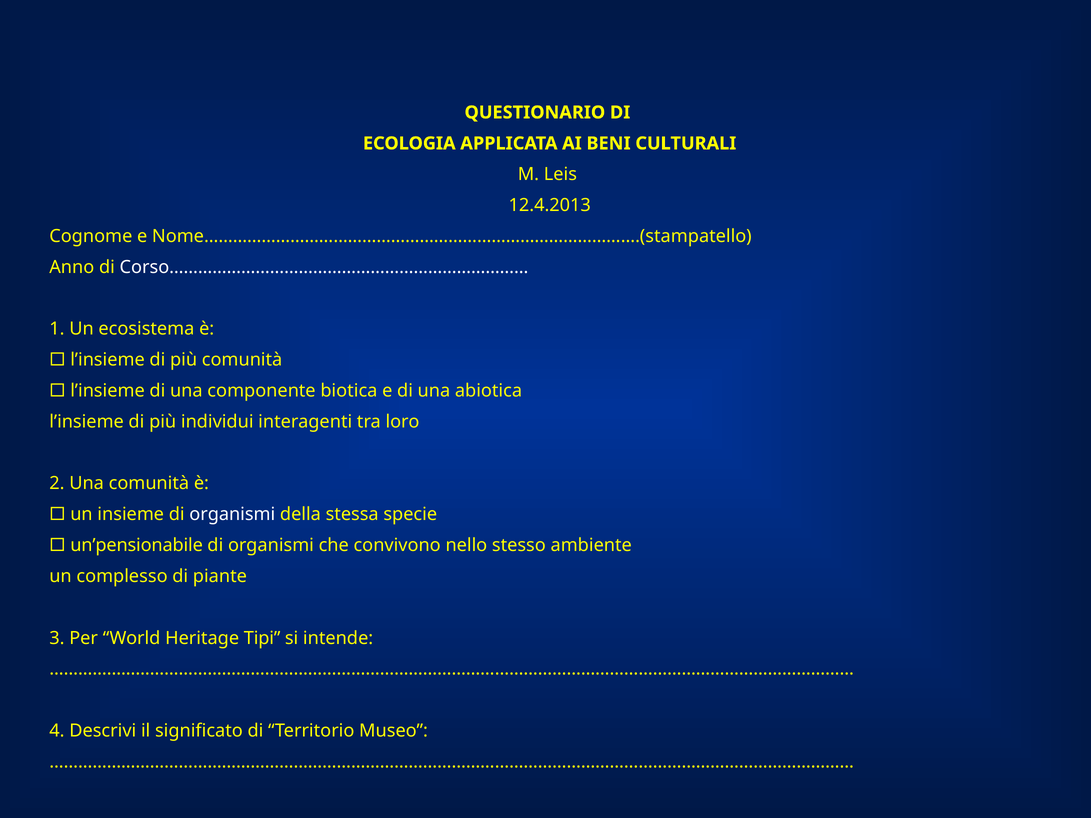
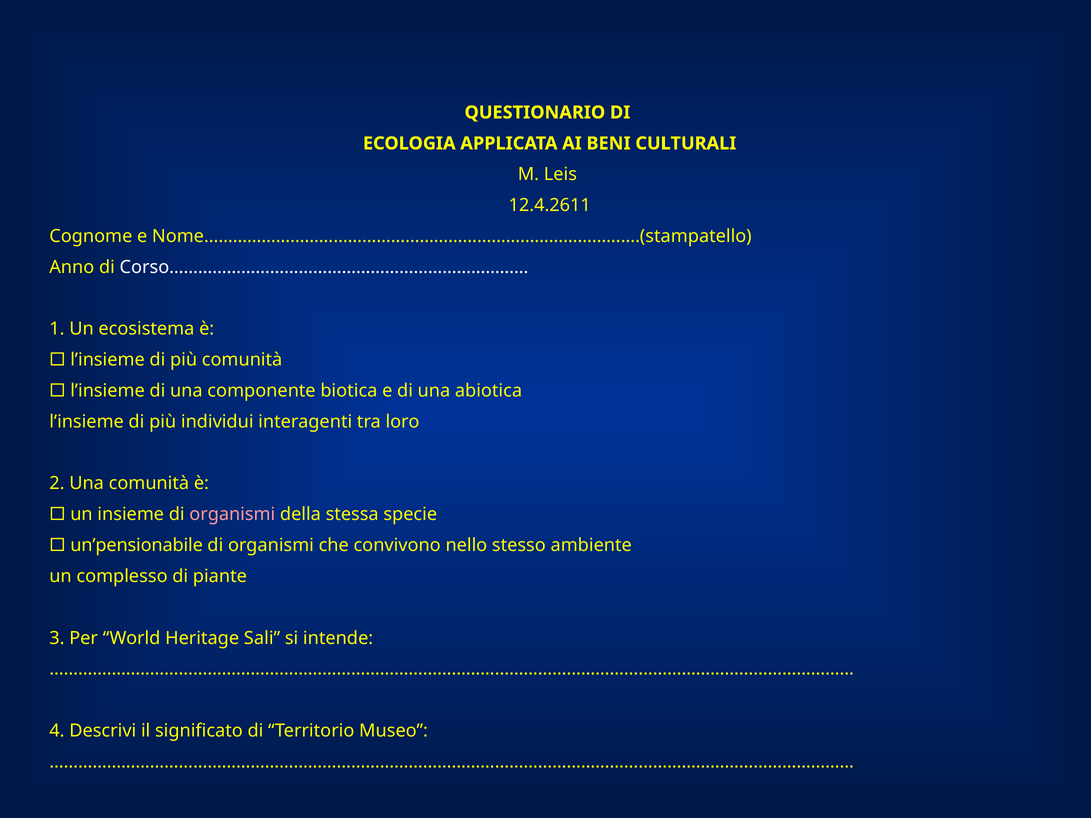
12.4.2013: 12.4.2013 -> 12.4.2611
organismi at (232, 515) colour: white -> pink
Tipi: Tipi -> Sali
